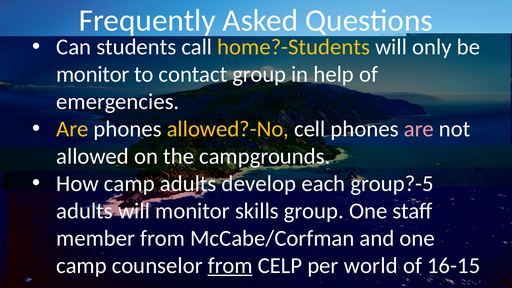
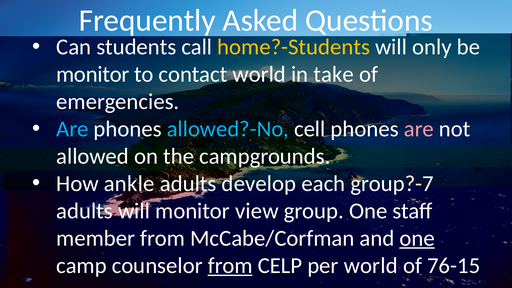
contact group: group -> world
help: help -> take
Are at (72, 129) colour: yellow -> light blue
allowed?-No colour: yellow -> light blue
How camp: camp -> ankle
group?-5: group?-5 -> group?-7
skills: skills -> view
one at (417, 238) underline: none -> present
16-15: 16-15 -> 76-15
